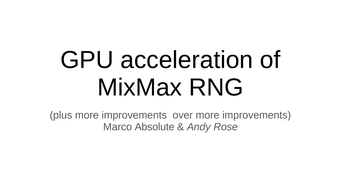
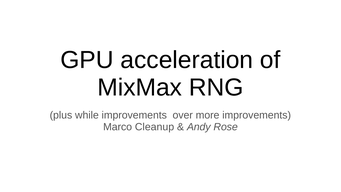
plus more: more -> while
Absolute: Absolute -> Cleanup
